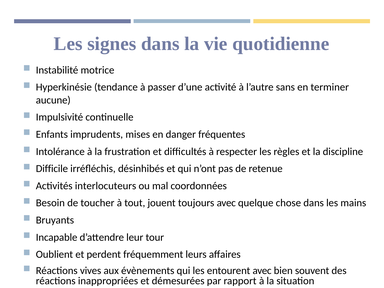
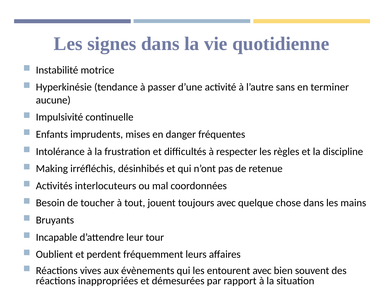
Difficile: Difficile -> Making
